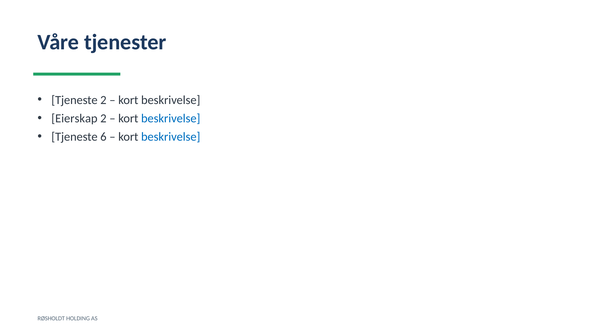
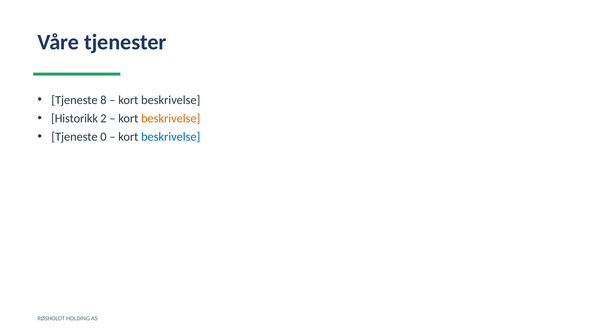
Tjeneste 2: 2 -> 8
Eierskap: Eierskap -> Historikk
beskrivelse at (171, 118) colour: blue -> orange
6: 6 -> 0
